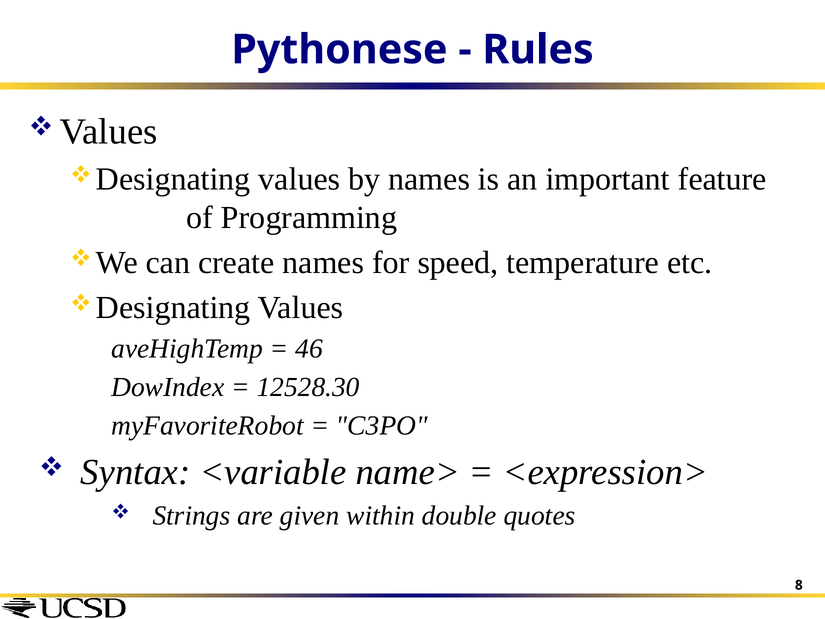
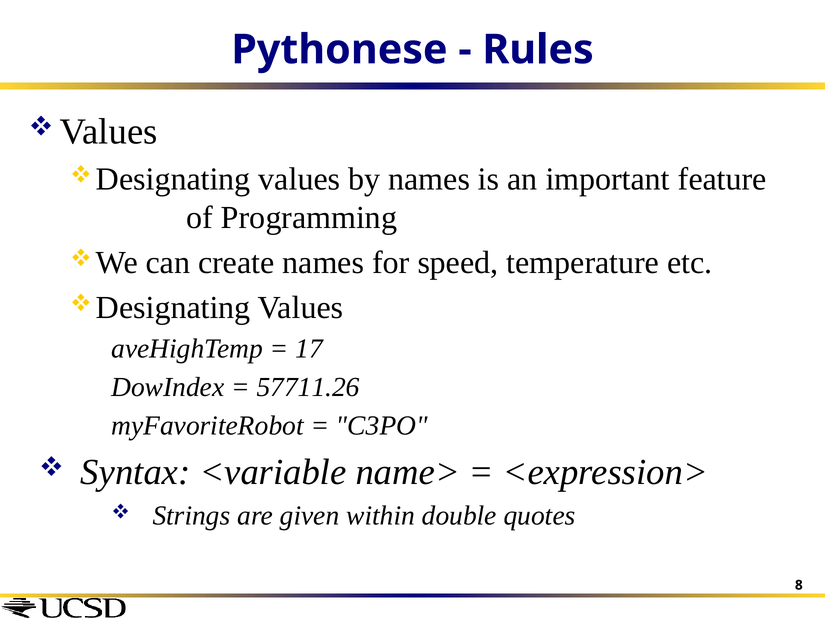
46: 46 -> 17
12528.30: 12528.30 -> 57711.26
